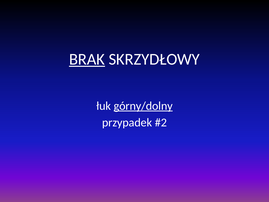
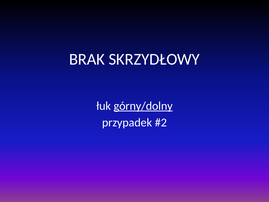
BRAK underline: present -> none
